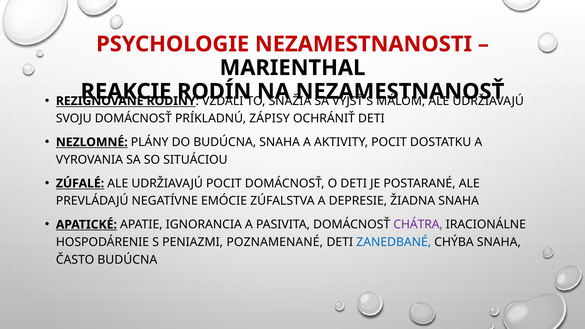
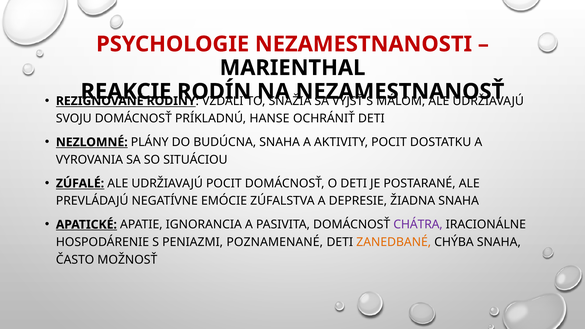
ZÁPISY: ZÁPISY -> HANSE
ZANEDBANÉ colour: blue -> orange
ČASTO BUDÚCNA: BUDÚCNA -> MOŽNOSŤ
